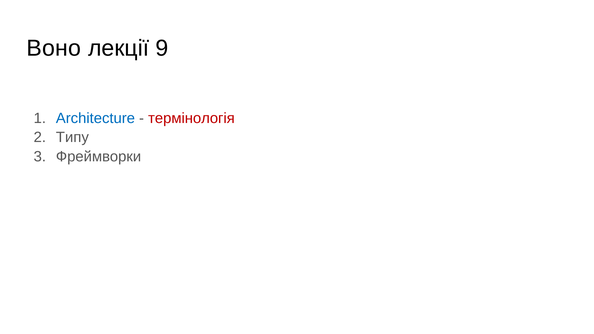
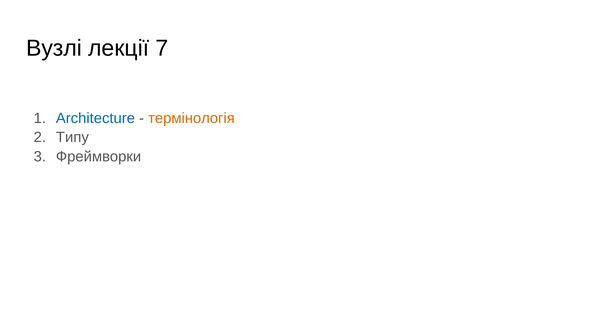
Воно: Воно -> Вузлі
9: 9 -> 7
термінологія colour: red -> orange
